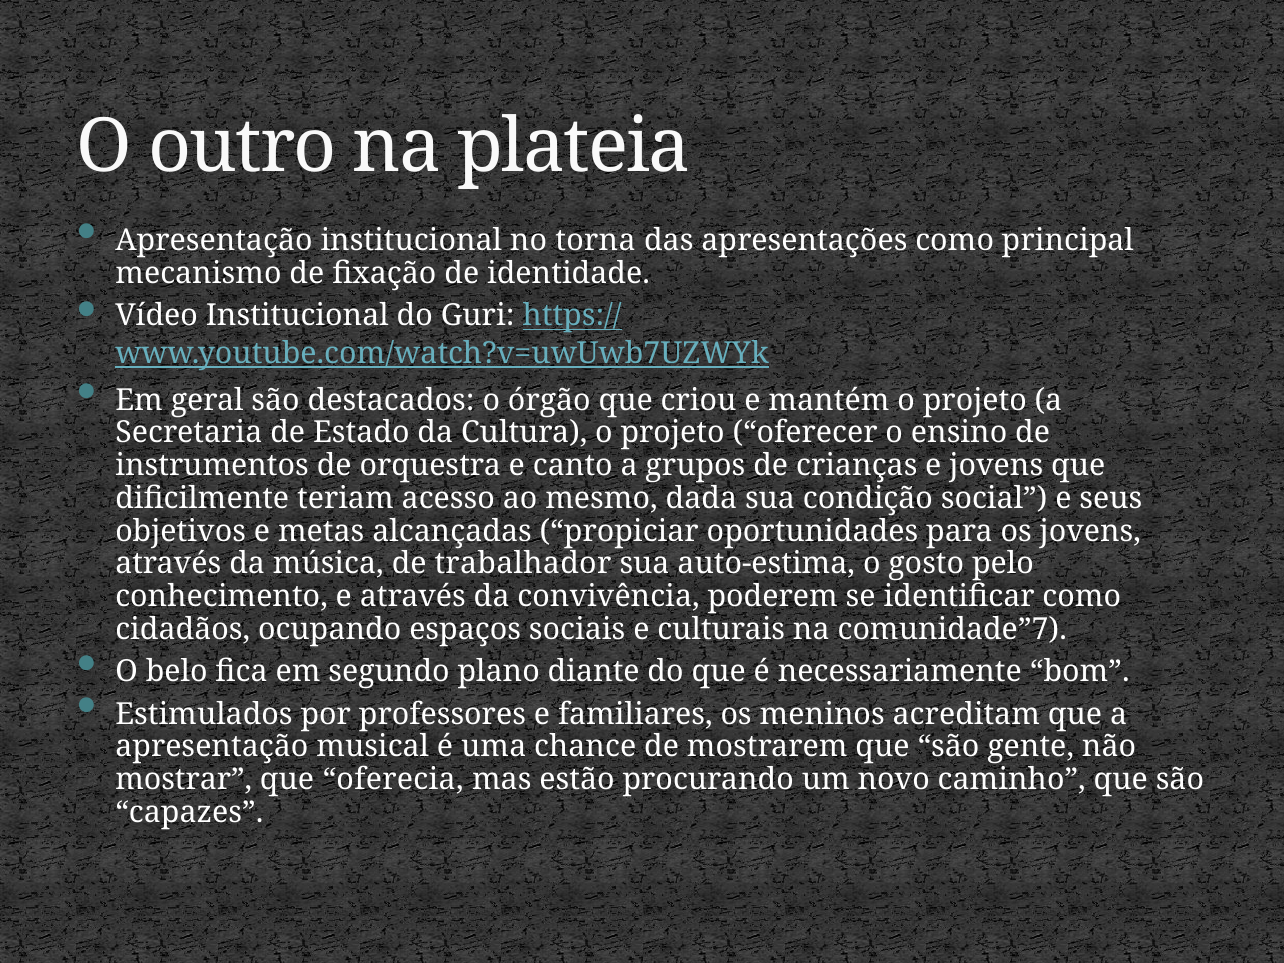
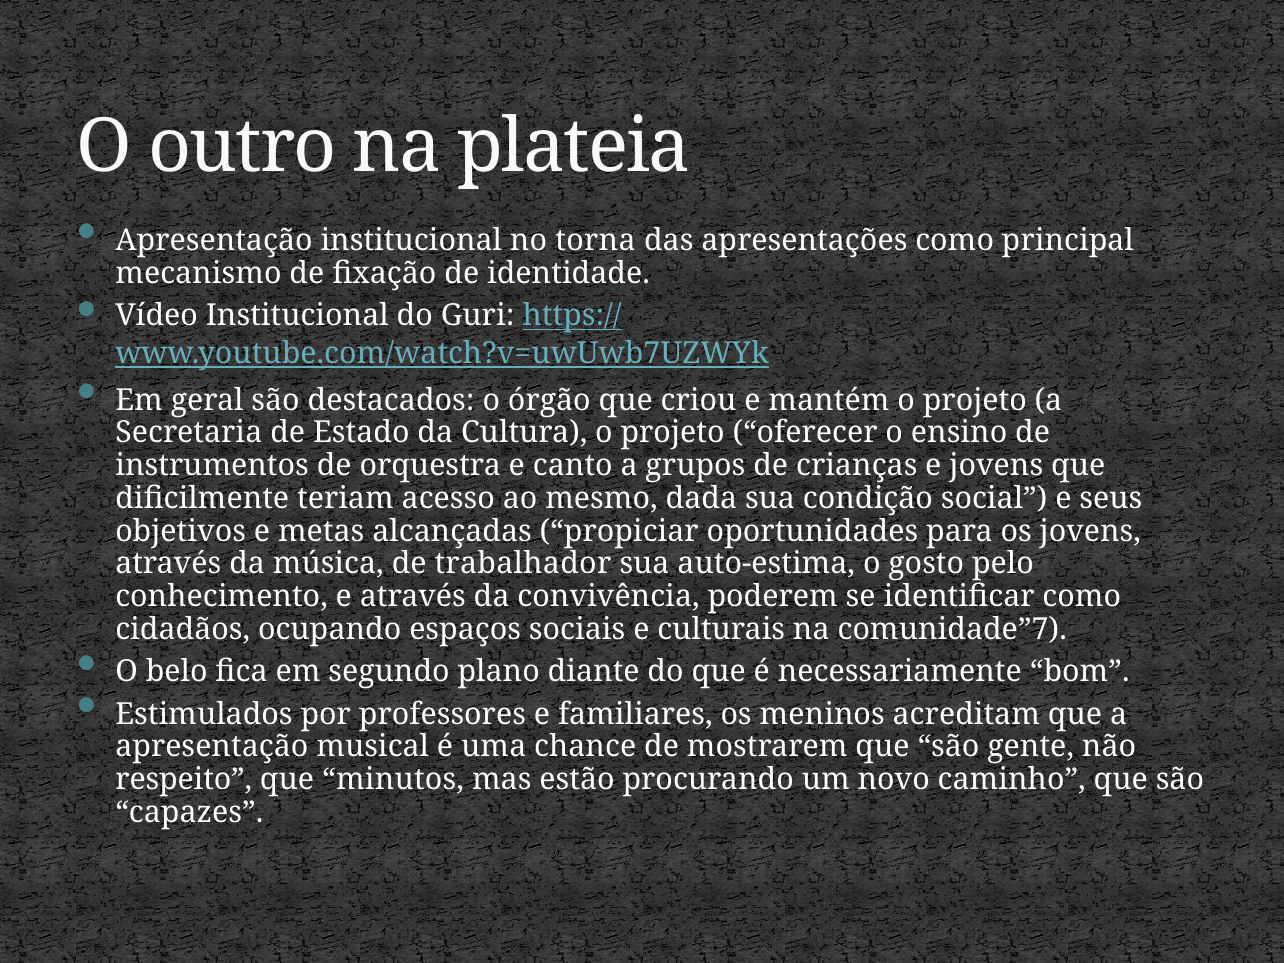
mostrar: mostrar -> respeito
oferecia: oferecia -> minutos
